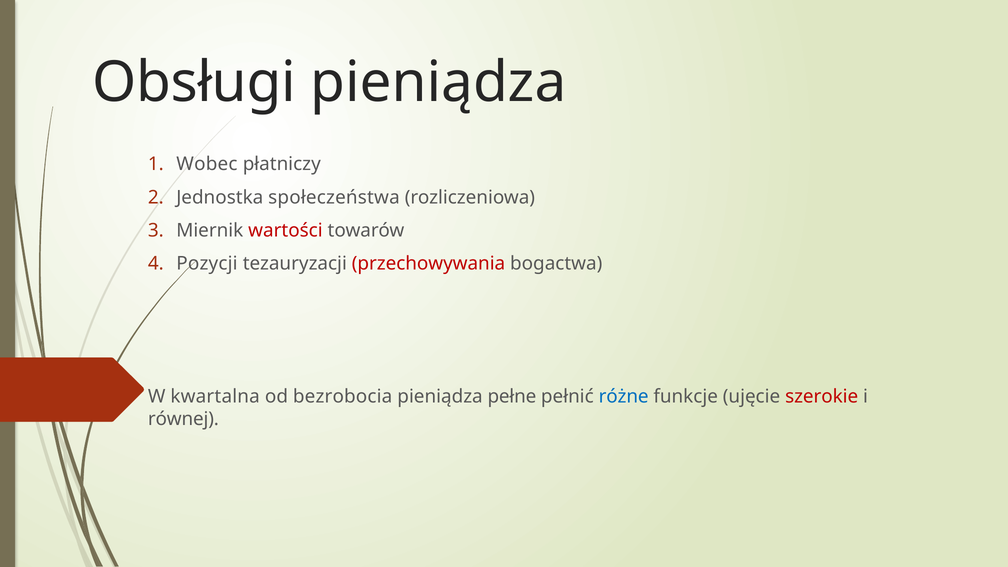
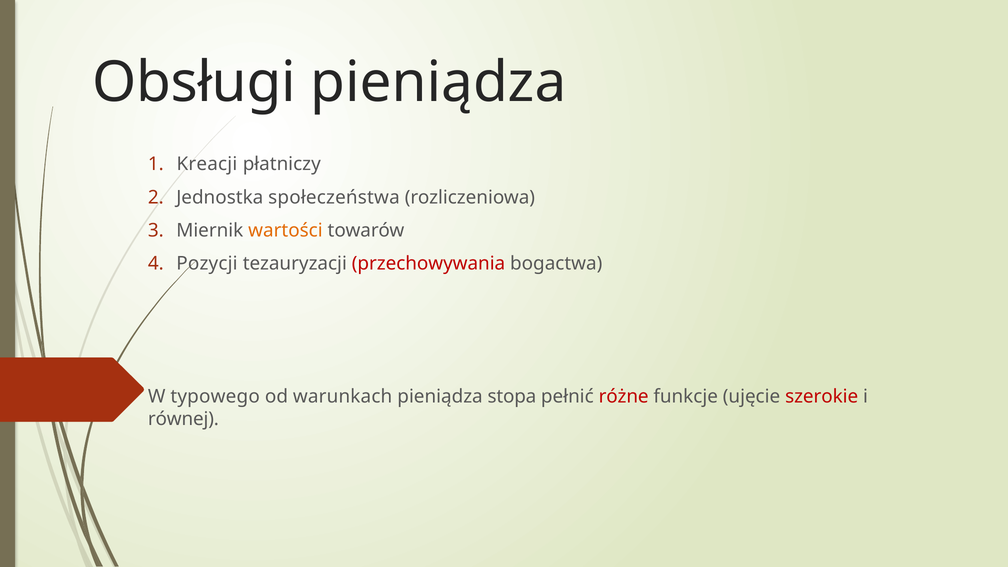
Wobec: Wobec -> Kreacji
wartości colour: red -> orange
kwartalna: kwartalna -> typowego
bezrobocia: bezrobocia -> warunkach
pełne: pełne -> stopa
różne colour: blue -> red
